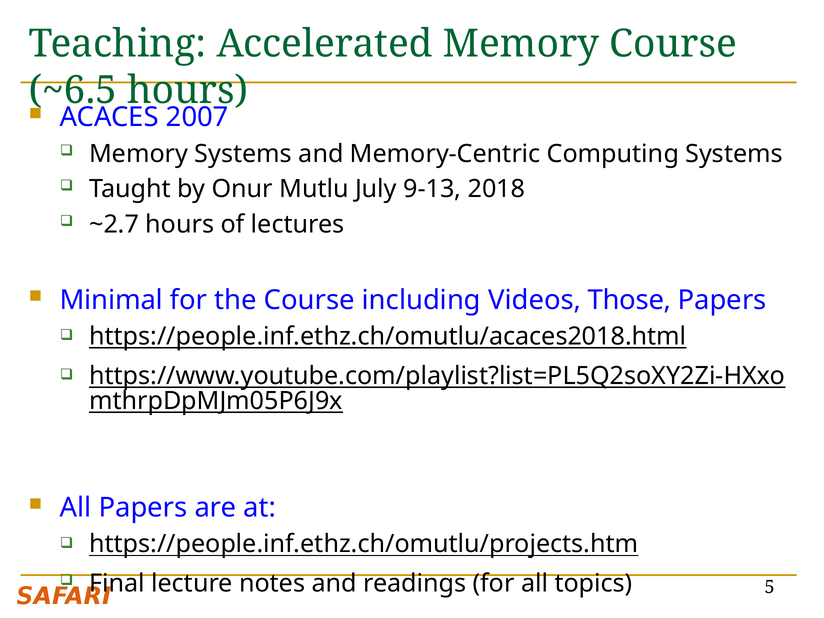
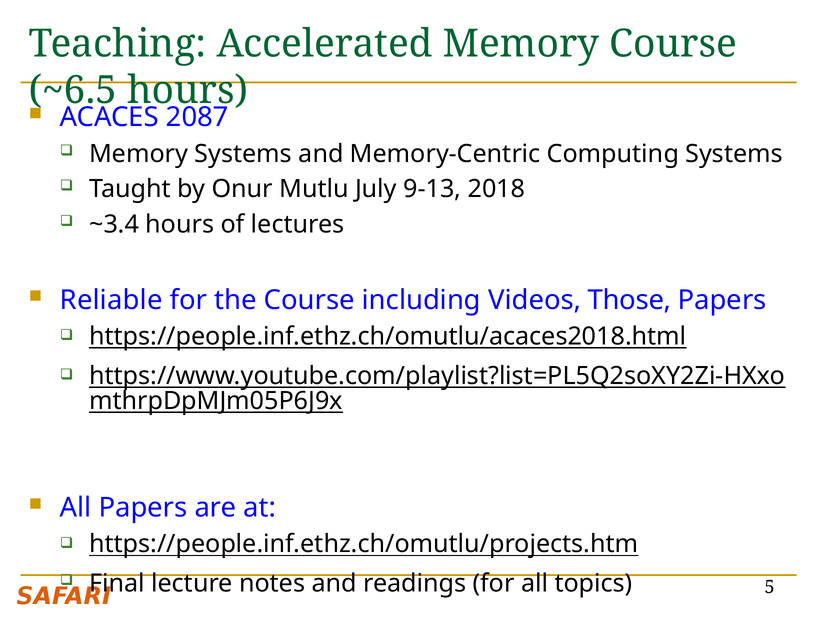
2007: 2007 -> 2087
~2.7: ~2.7 -> ~3.4
Minimal: Minimal -> Reliable
